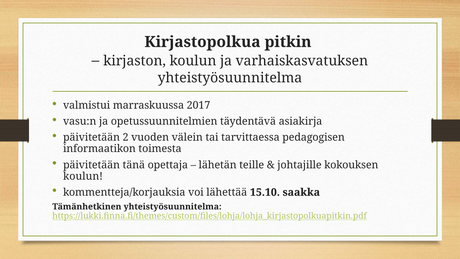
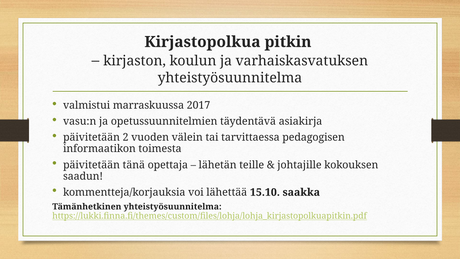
koulun at (83, 176): koulun -> saadun
